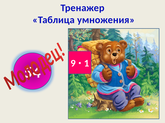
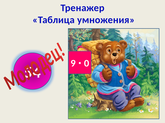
1: 1 -> 0
